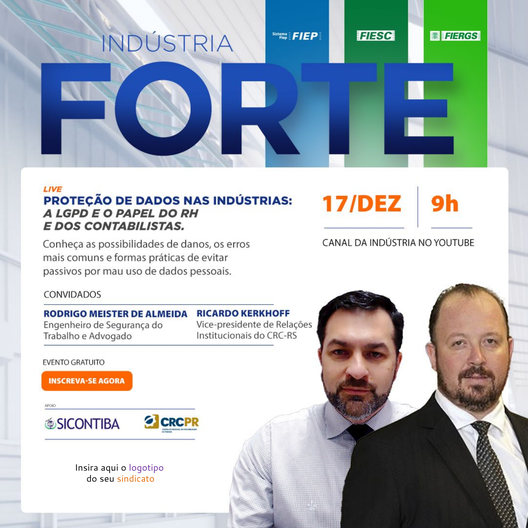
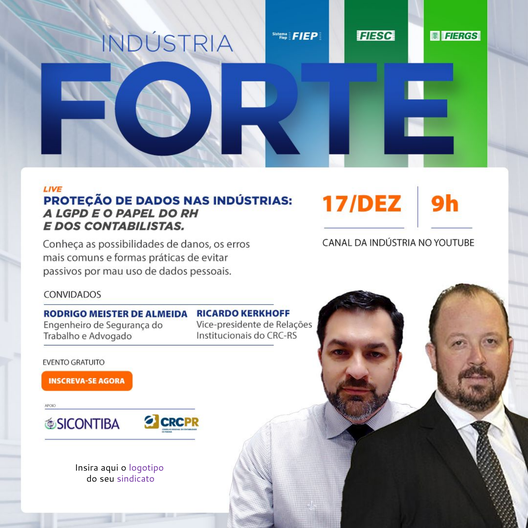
sindicato colour: orange -> purple
